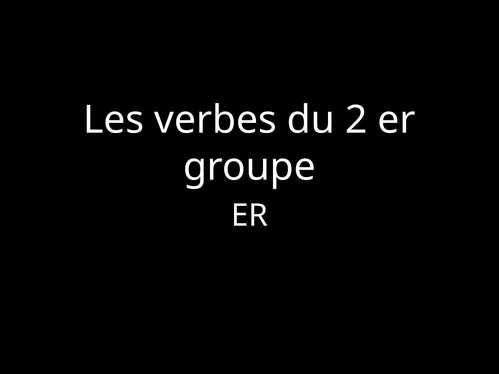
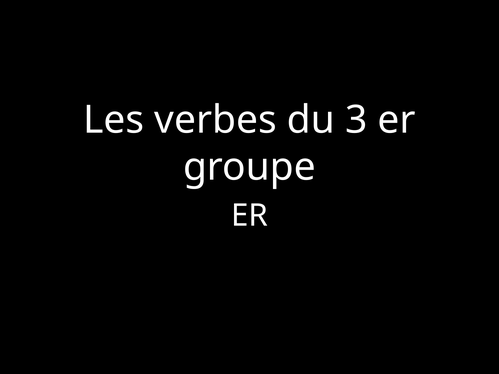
2: 2 -> 3
